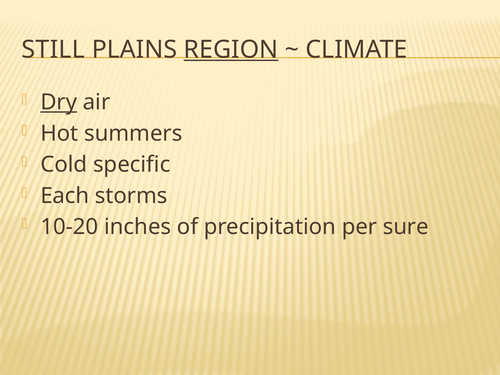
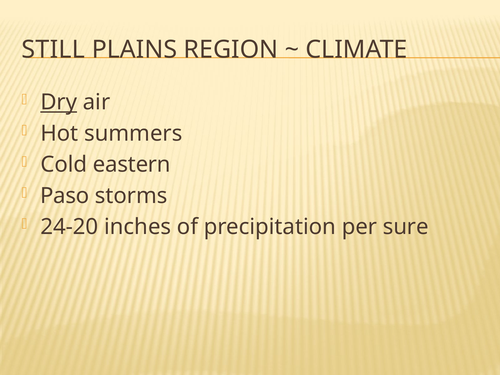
REGION underline: present -> none
specific: specific -> eastern
Each: Each -> Paso
10-20: 10-20 -> 24-20
